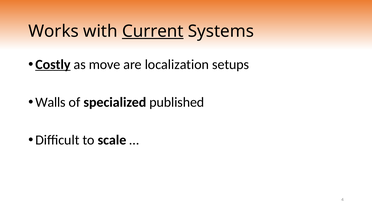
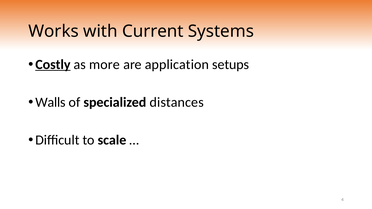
Current underline: present -> none
move: move -> more
localization: localization -> application
published: published -> distances
